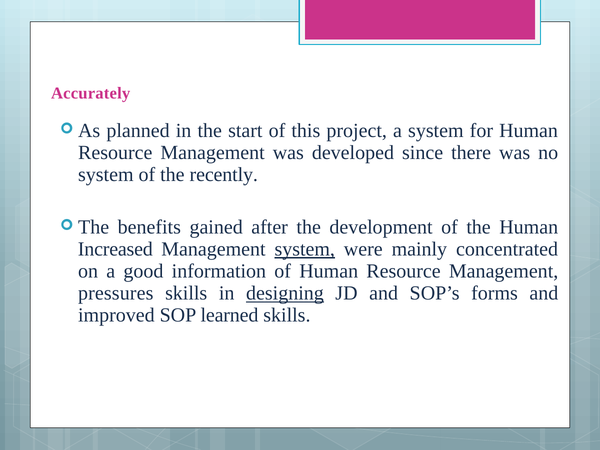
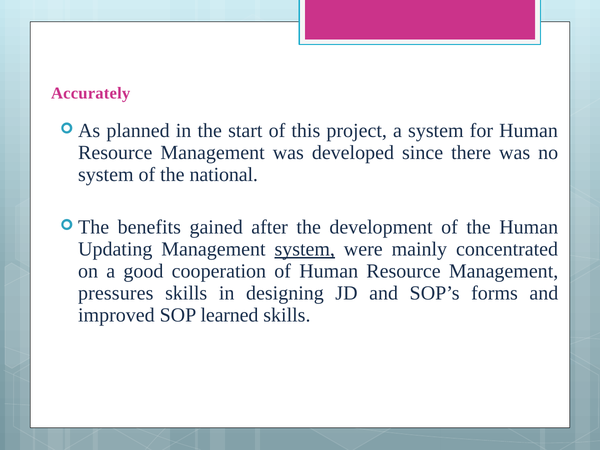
recently: recently -> national
Increased: Increased -> Updating
information: information -> cooperation
designing underline: present -> none
